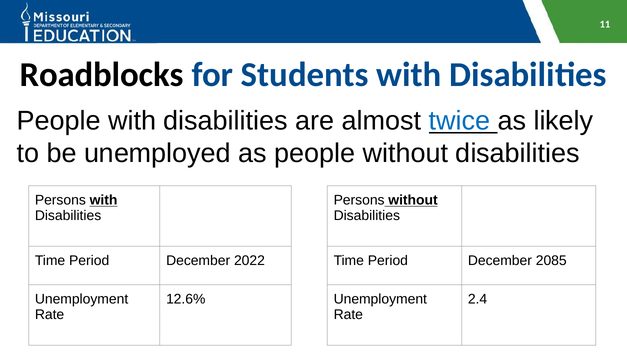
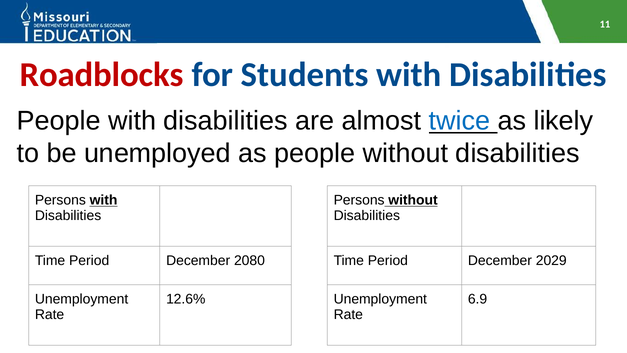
Roadblocks colour: black -> red
2022: 2022 -> 2080
2085: 2085 -> 2029
2.4: 2.4 -> 6.9
